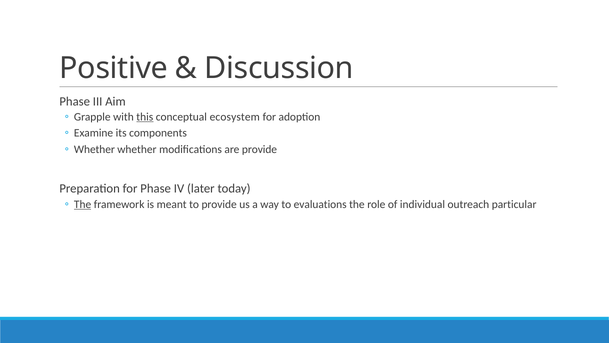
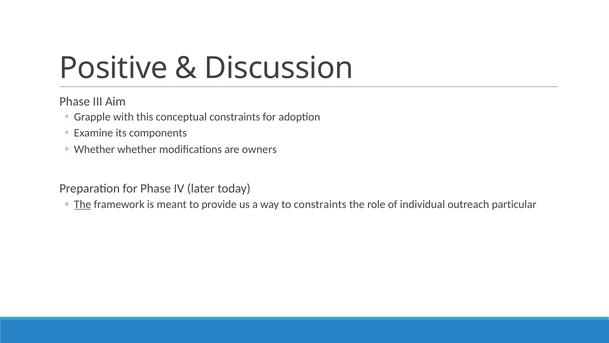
this underline: present -> none
conceptual ecosystem: ecosystem -> constraints
are provide: provide -> owners
to evaluations: evaluations -> constraints
